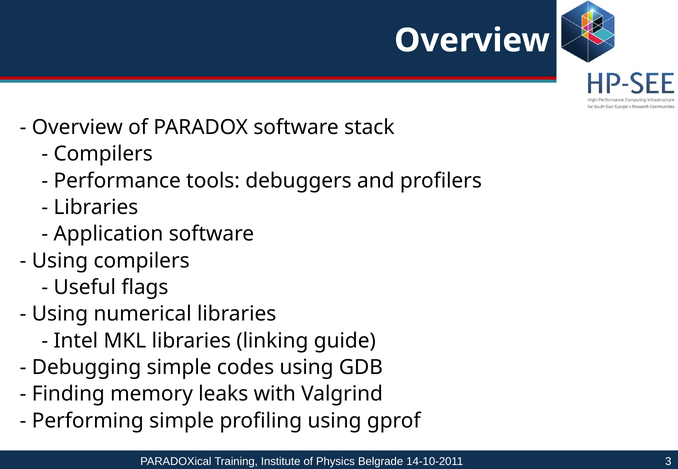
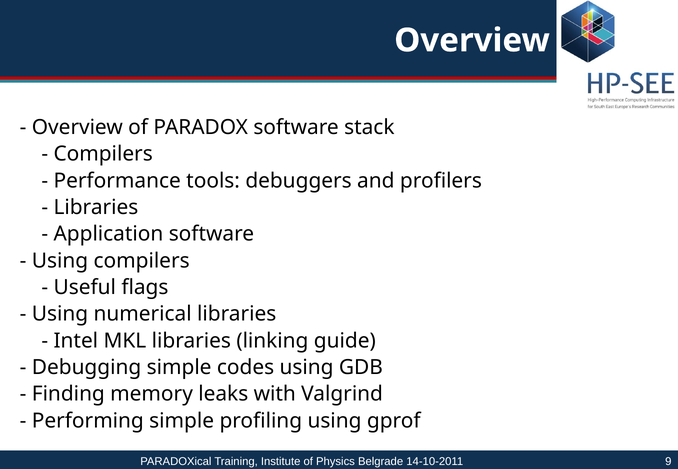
3: 3 -> 9
